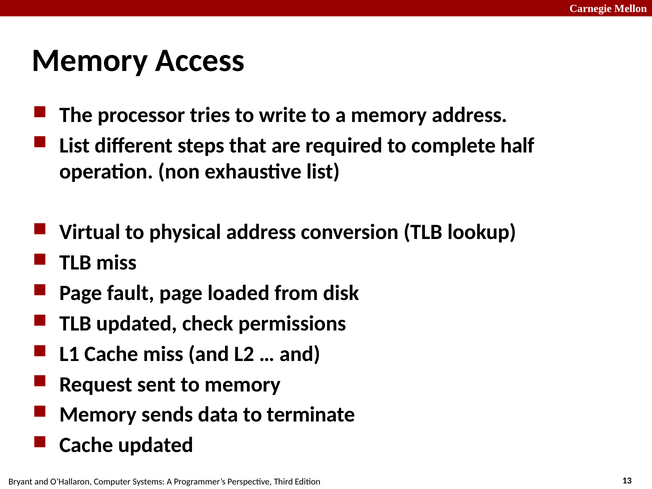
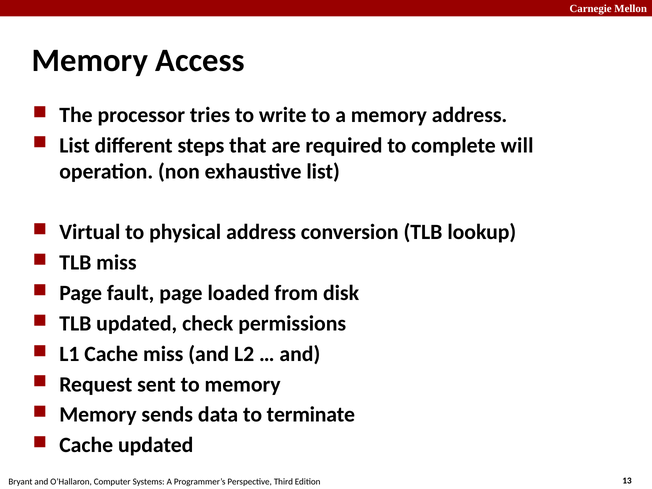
half: half -> will
